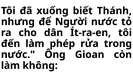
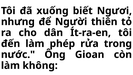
Thánh: Thánh -> Ngươi
Người nước: nước -> thiên
